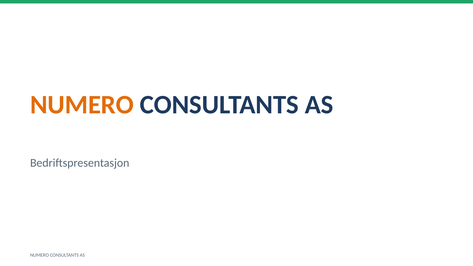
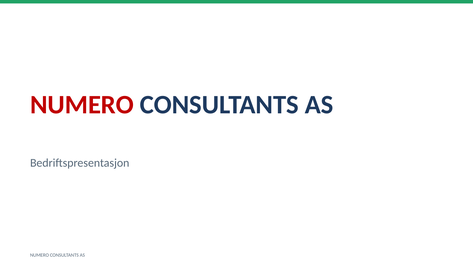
NUMERO at (82, 105) colour: orange -> red
